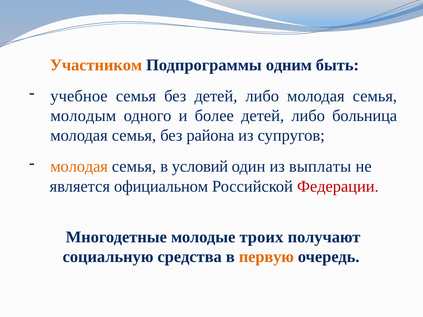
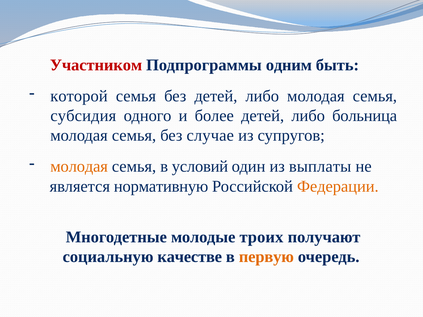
Участником colour: orange -> red
учебное: учебное -> которой
молодым: молодым -> субсидия
района: района -> случае
официальном: официальном -> нормативную
Федерации colour: red -> orange
средства: средства -> качестве
